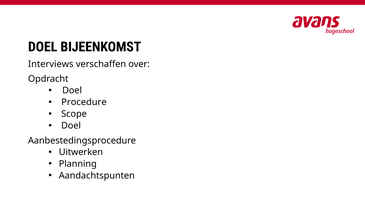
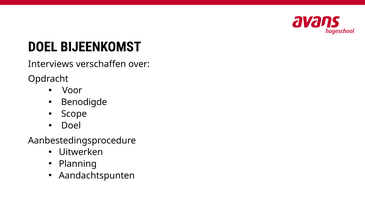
Doel at (72, 91): Doel -> Voor
Procedure: Procedure -> Benodigde
